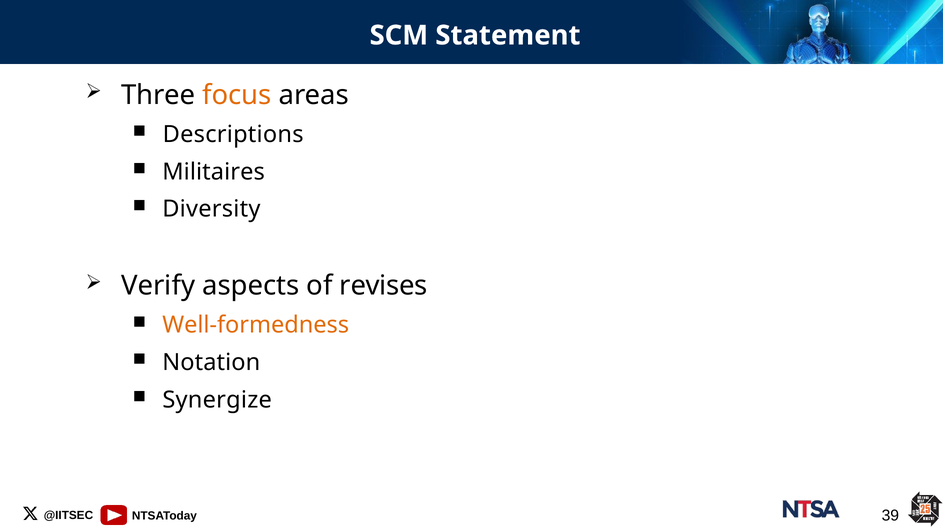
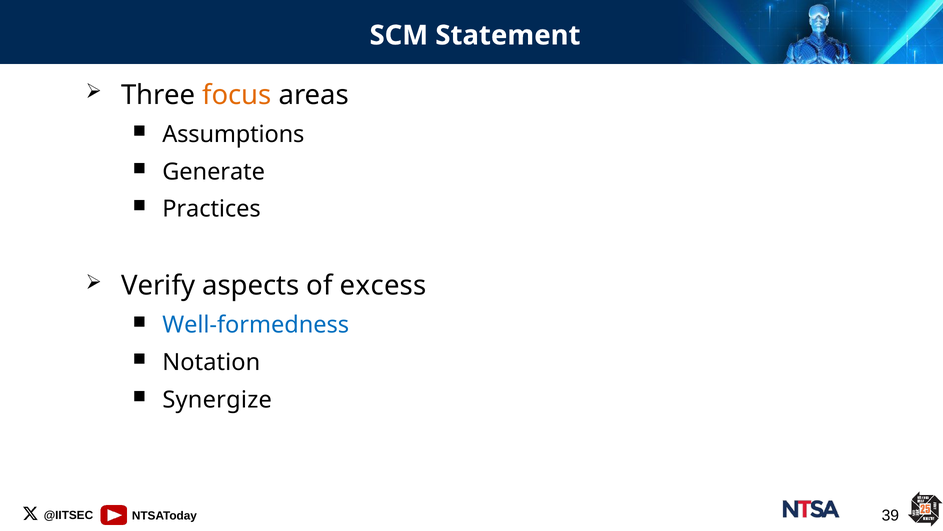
Descriptions: Descriptions -> Assumptions
Militaires: Militaires -> Generate
Diversity: Diversity -> Practices
revises: revises -> excess
Well-formedness colour: orange -> blue
